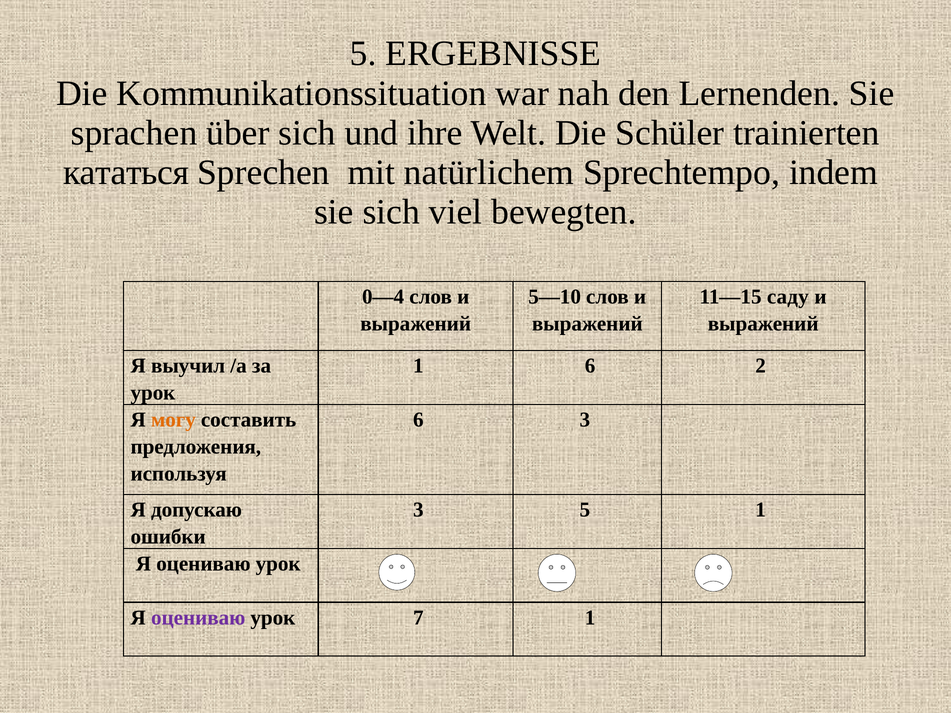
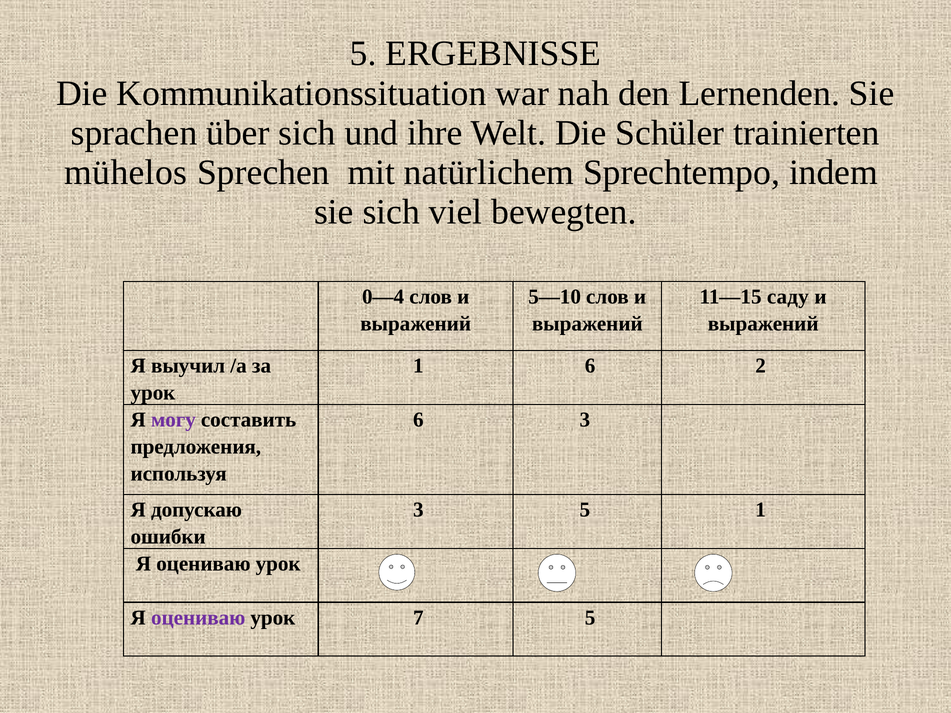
кататься: кататься -> mühelos
могу colour: orange -> purple
7 1: 1 -> 5
